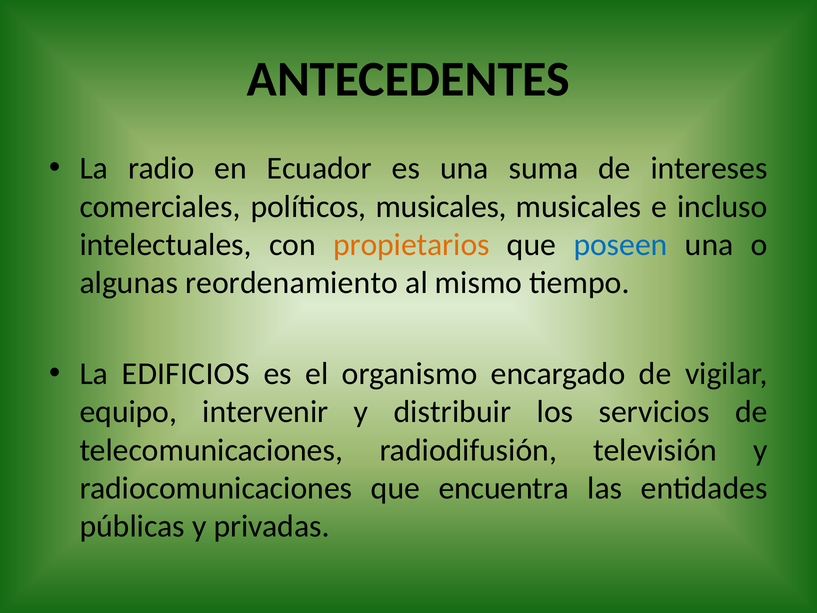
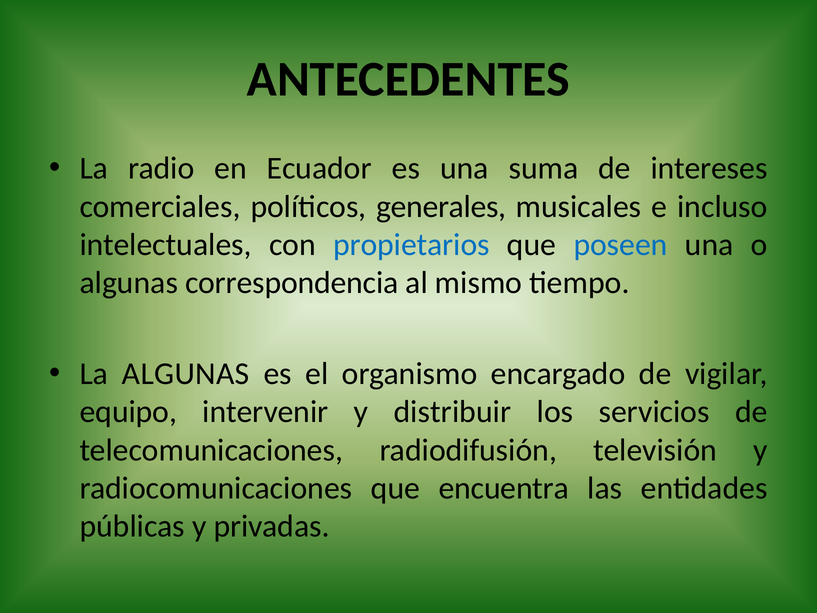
políticos musicales: musicales -> generales
propietarios colour: orange -> blue
reordenamiento: reordenamiento -> correspondencia
La EDIFICIOS: EDIFICIOS -> ALGUNAS
